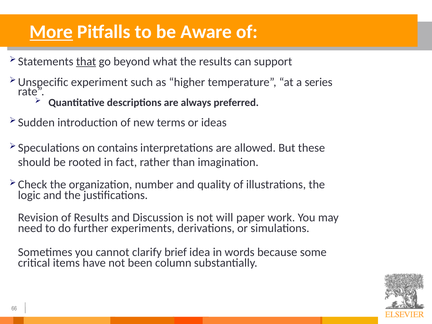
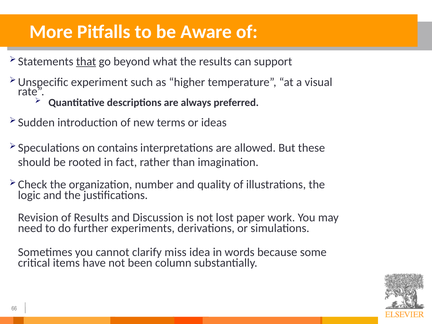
More underline: present -> none
series: series -> visual
will: will -> lost
brief: brief -> miss
